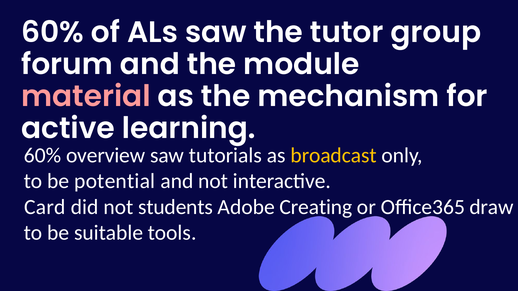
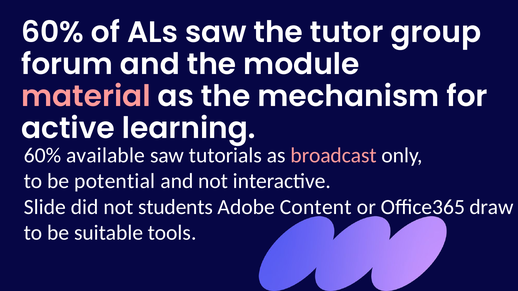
overview: overview -> available
broadcast colour: yellow -> pink
Card: Card -> Slide
Creating: Creating -> Content
